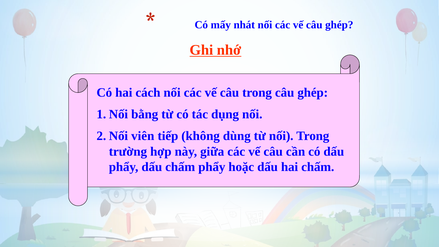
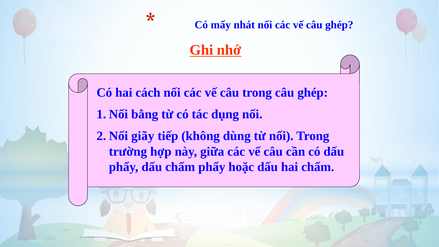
viên: viên -> giãy
